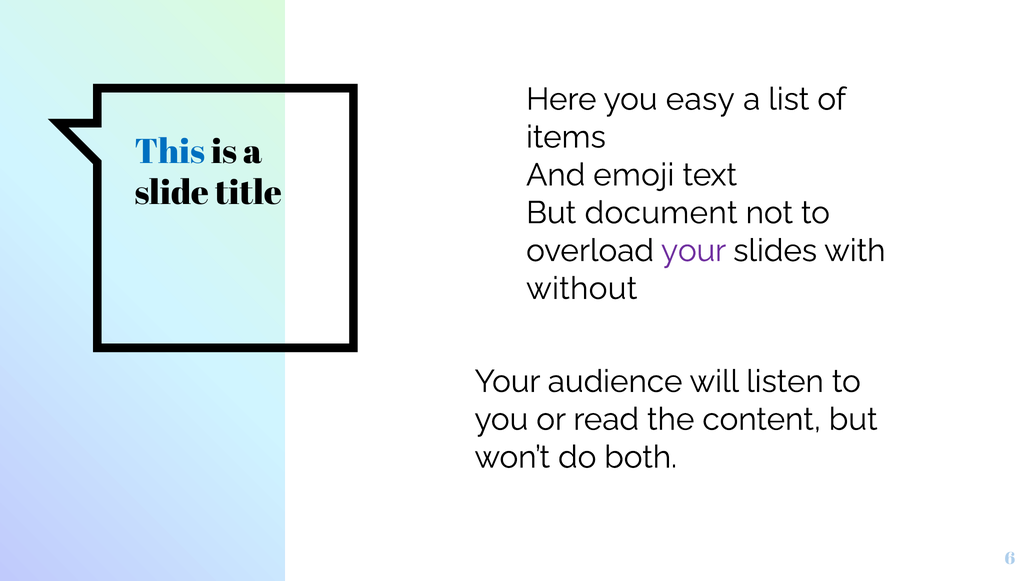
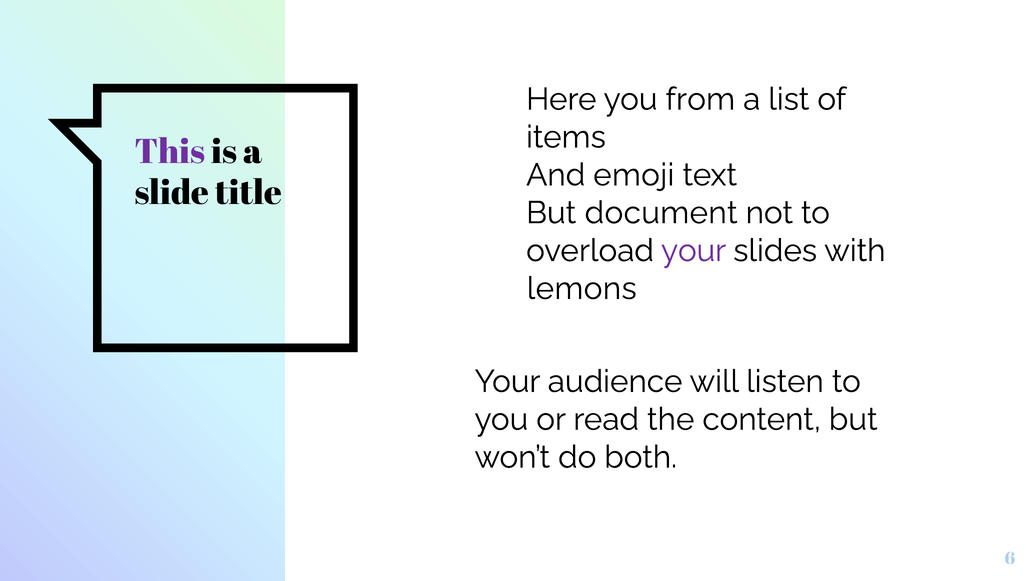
easy: easy -> from
This colour: blue -> purple
without: without -> lemons
